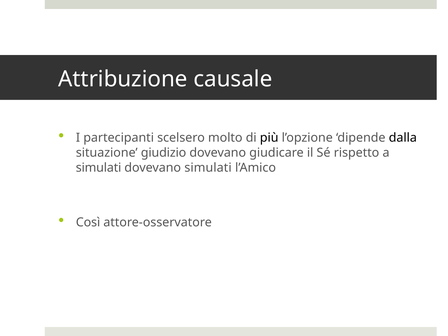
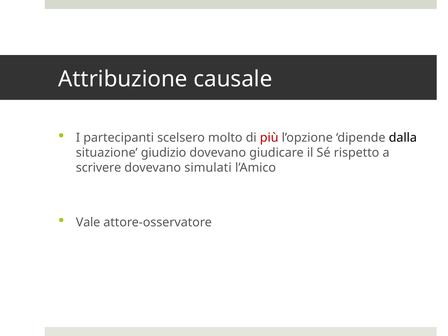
più colour: black -> red
simulati at (99, 168): simulati -> scrivere
Così: Così -> Vale
